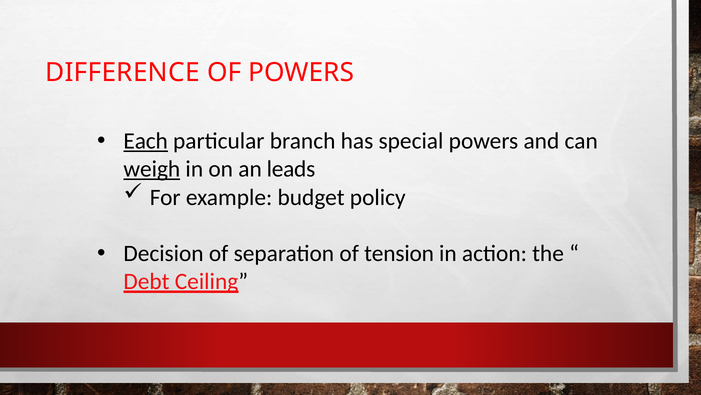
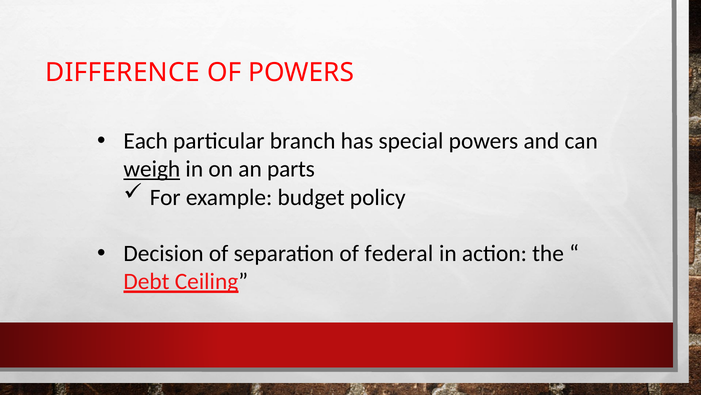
Each underline: present -> none
leads: leads -> parts
tension: tension -> federal
